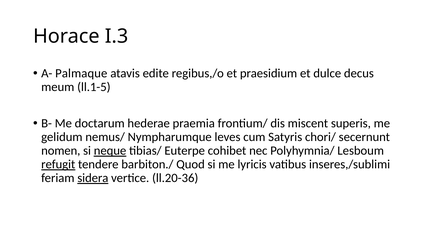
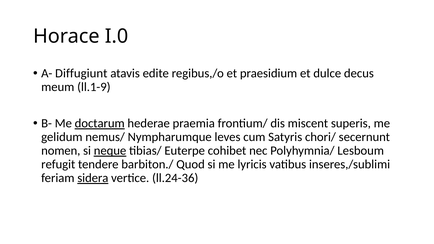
I.3: I.3 -> I.0
Palmaque: Palmaque -> Diffugiunt
ll.1-5: ll.1-5 -> ll.1-9
doctarum underline: none -> present
refugit underline: present -> none
ll.20-36: ll.20-36 -> ll.24-36
